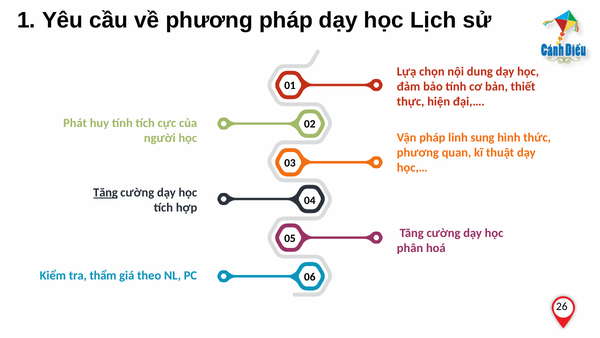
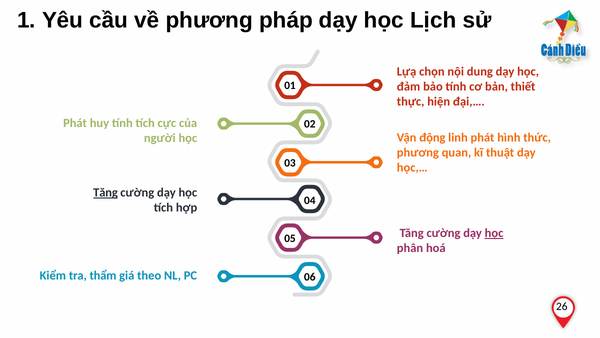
Vận pháp: pháp -> động
linh sung: sung -> phát
học at (494, 233) underline: none -> present
